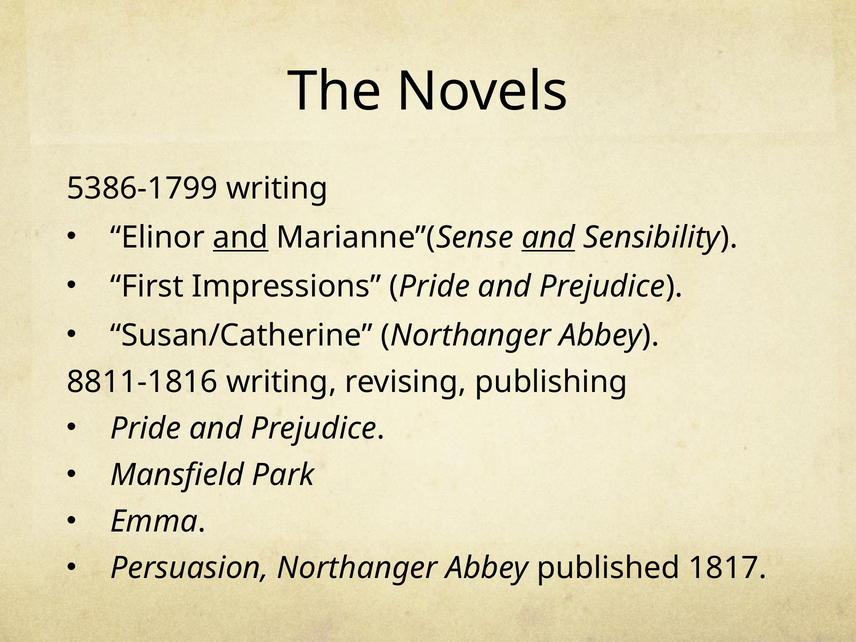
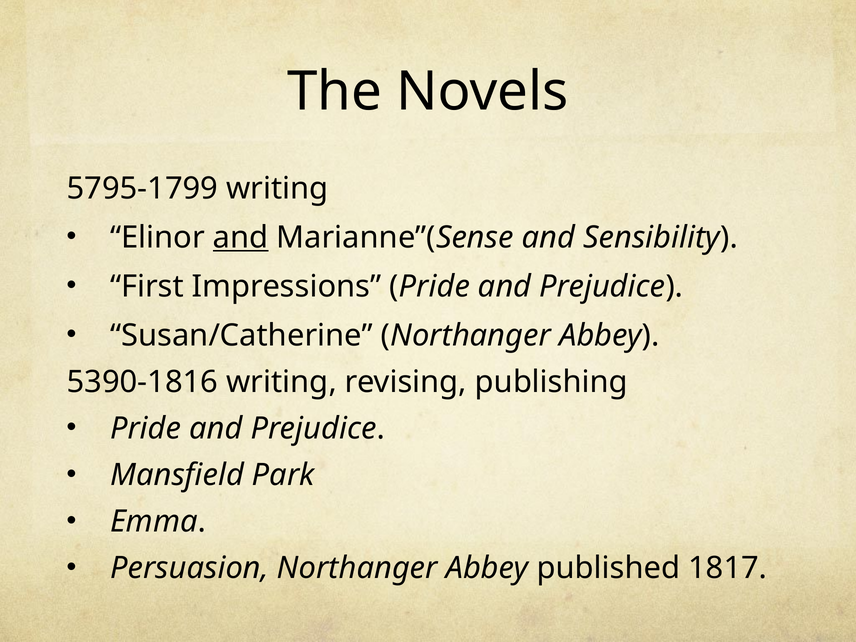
5386-1799: 5386-1799 -> 5795-1799
and at (548, 237) underline: present -> none
8811-1816: 8811-1816 -> 5390-1816
